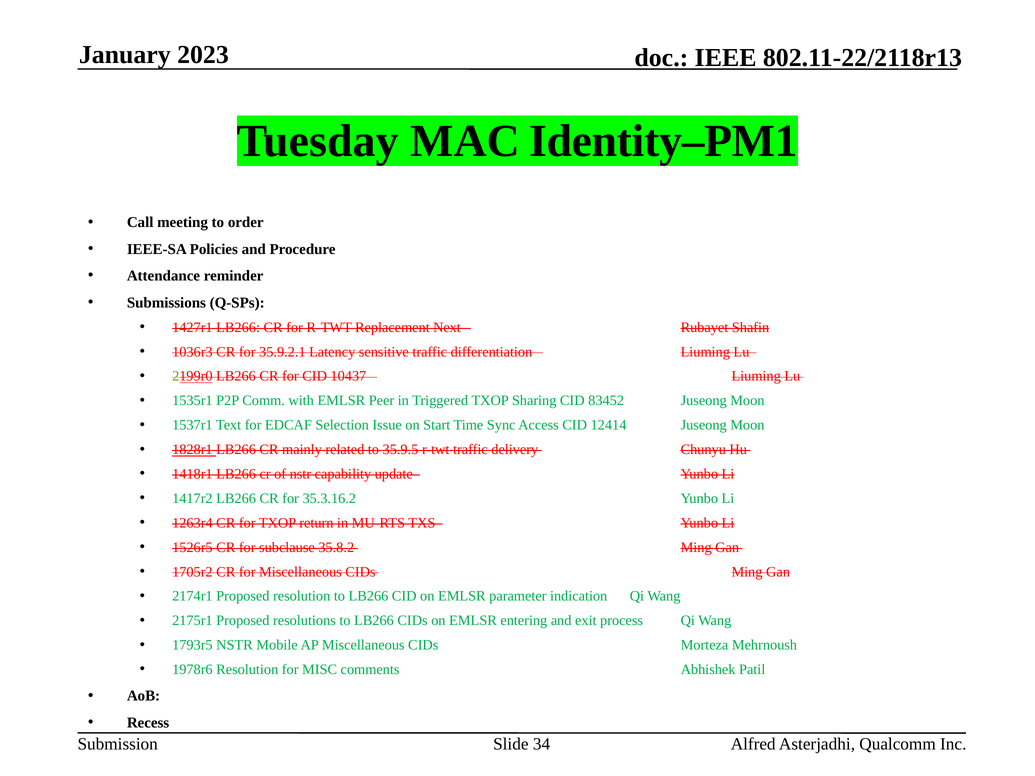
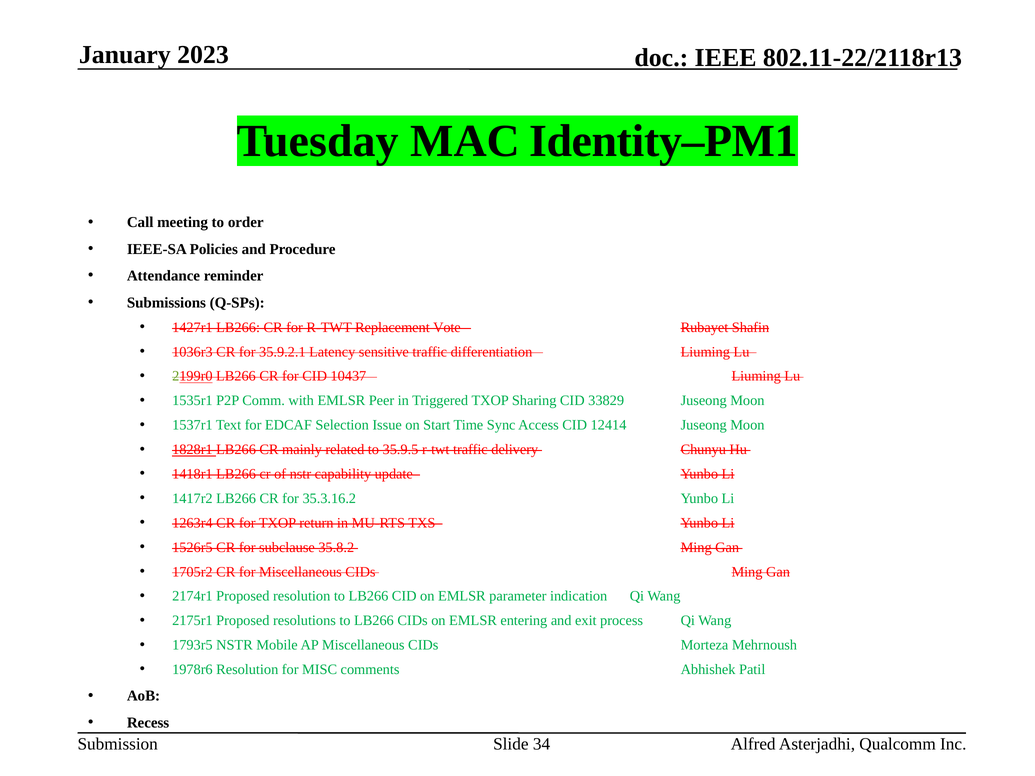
Next: Next -> Vote
83452: 83452 -> 33829
